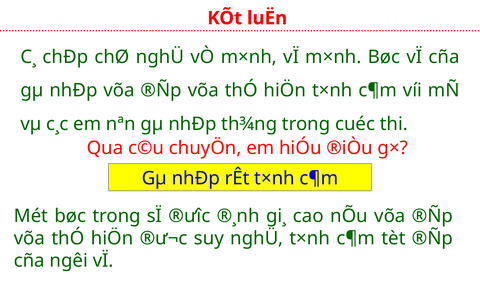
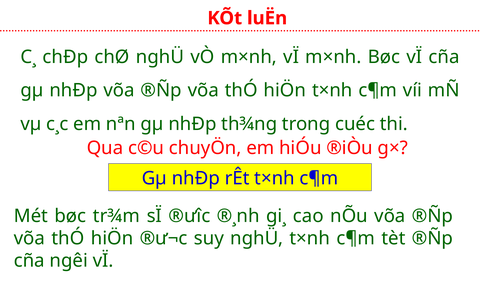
bøc trong: trong -> tr¾m
